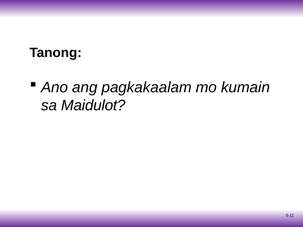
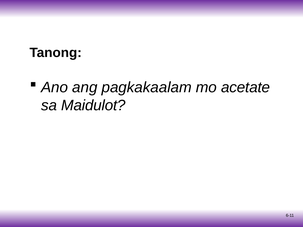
kumain: kumain -> acetate
